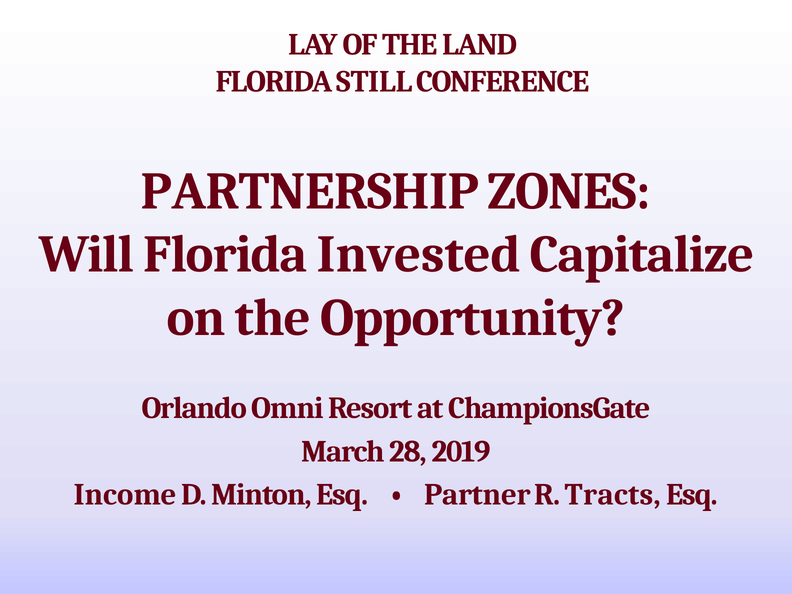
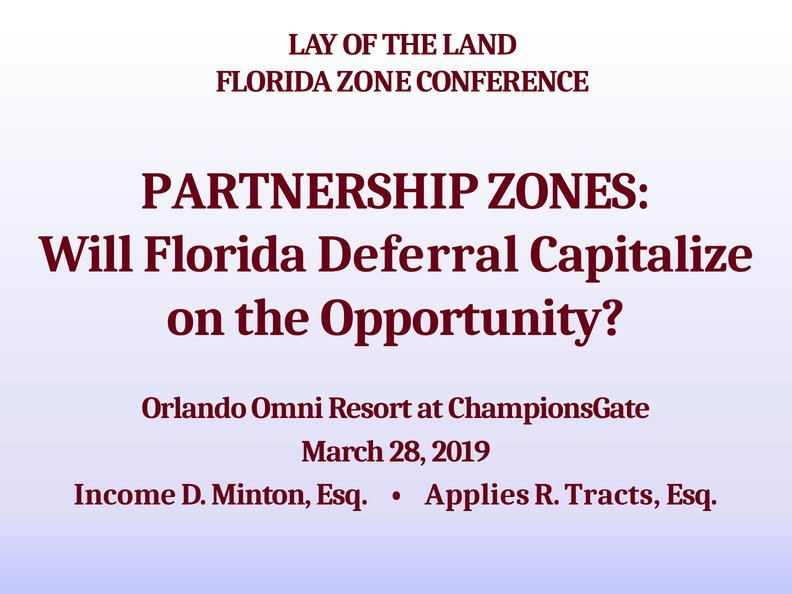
STILL: STILL -> ZONE
Invested: Invested -> Deferral
Partner: Partner -> Applies
